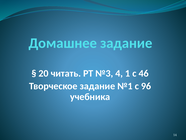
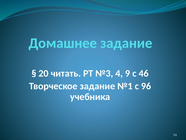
1: 1 -> 9
